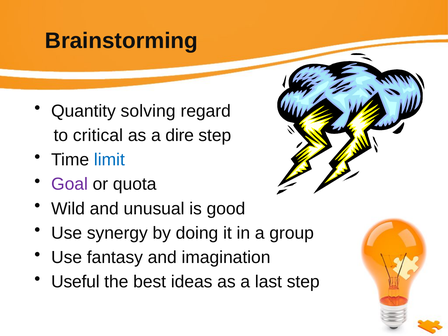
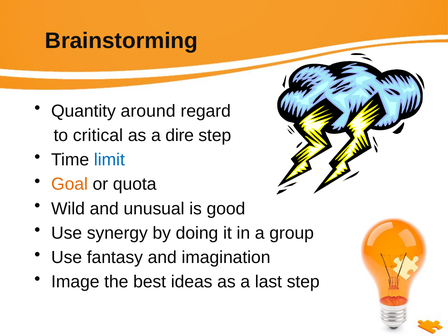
solving: solving -> around
Goal colour: purple -> orange
Useful: Useful -> Image
